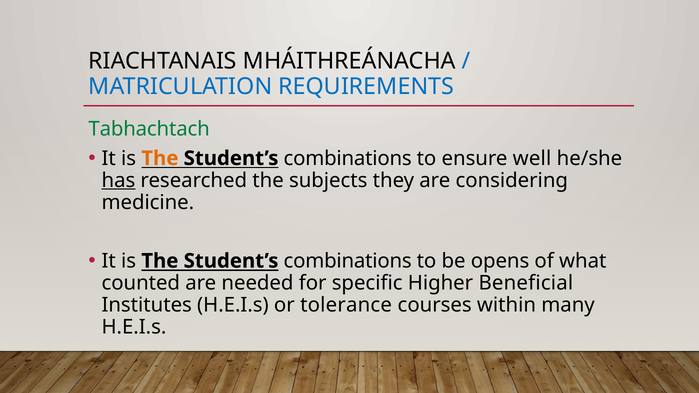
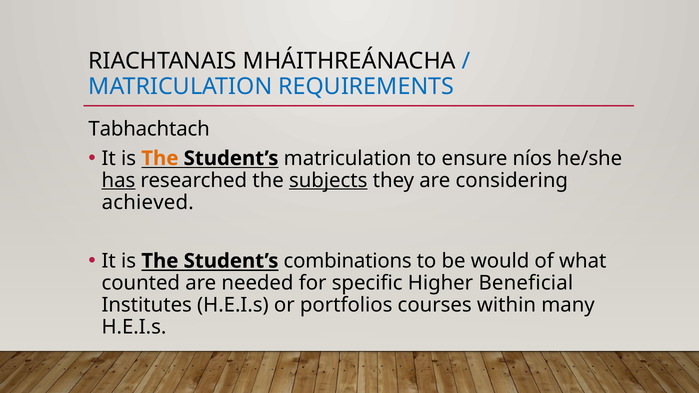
Tabhachtach colour: green -> black
combinations at (348, 158): combinations -> matriculation
well: well -> níos
subjects underline: none -> present
medicine: medicine -> achieved
opens: opens -> would
tolerance: tolerance -> portfolios
